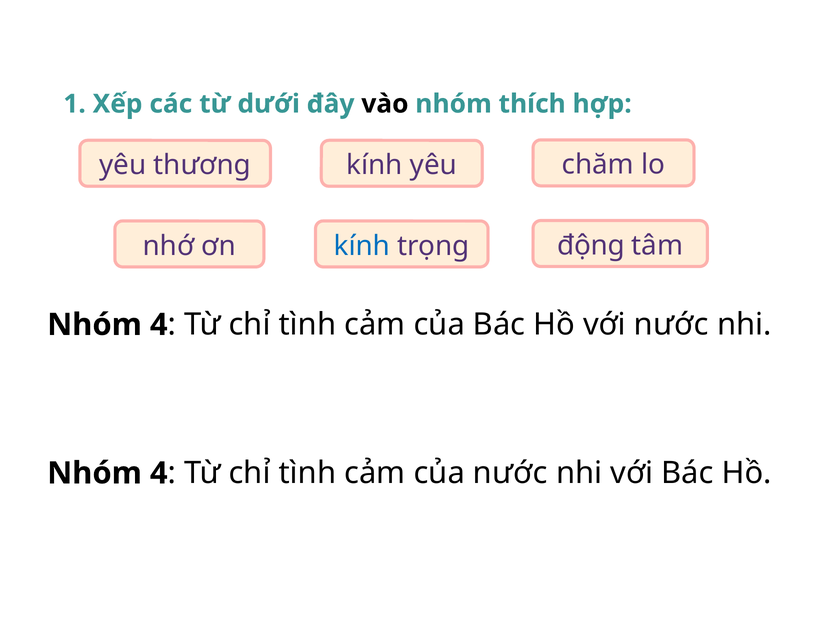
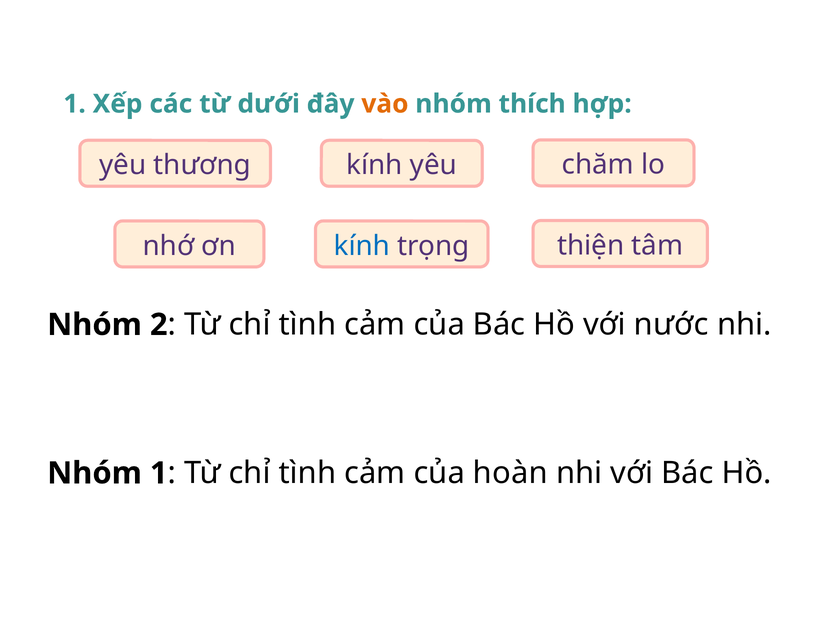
vào colour: black -> orange
động: động -> thiện
4 at (159, 325): 4 -> 2
4 at (159, 473): 4 -> 1
của nước: nước -> hoàn
